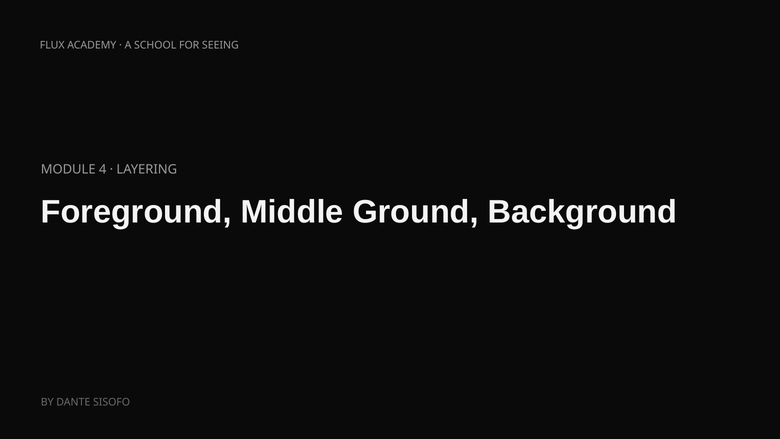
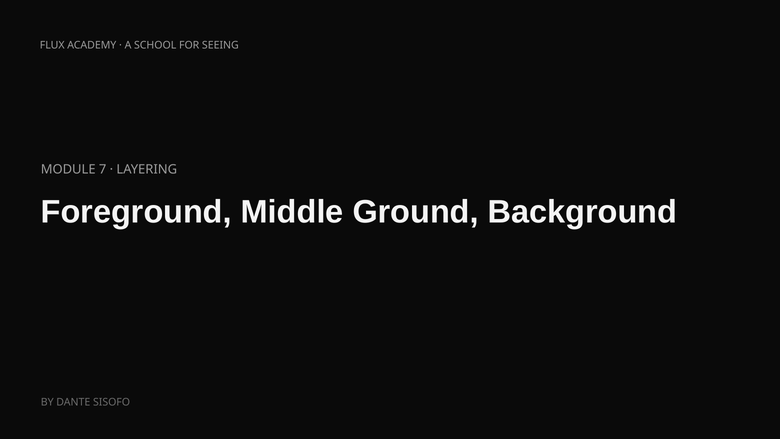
4: 4 -> 7
